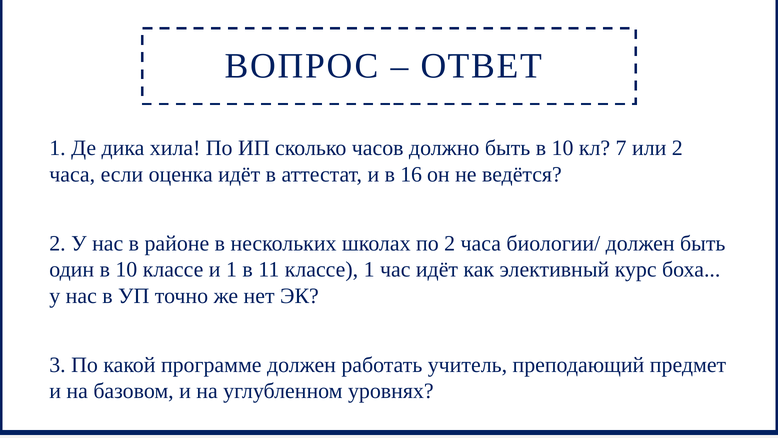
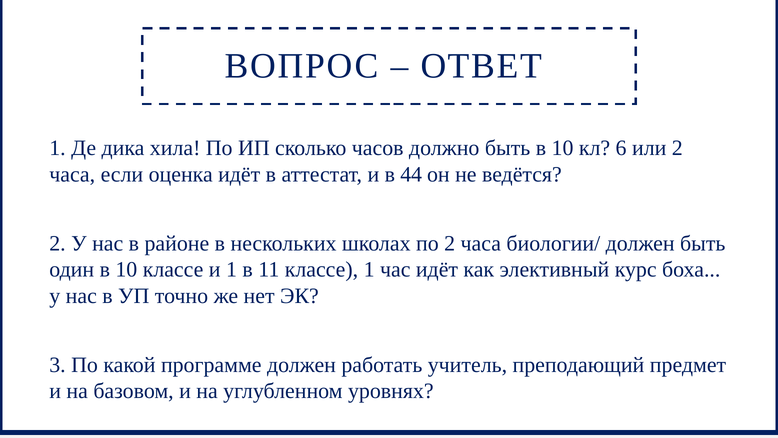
7: 7 -> 6
16: 16 -> 44
